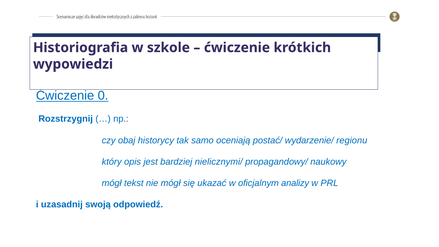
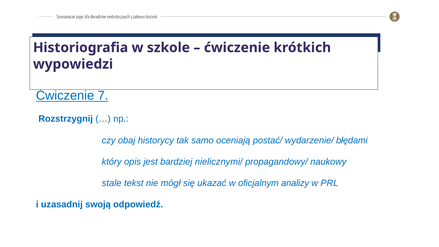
0: 0 -> 7
regionu: regionu -> błędami
mógł at (112, 183): mógł -> stale
